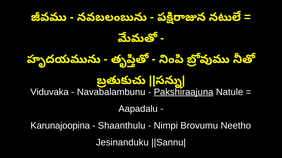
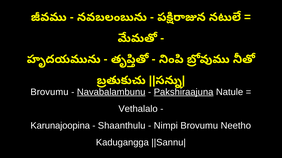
Viduvaka at (50, 92): Viduvaka -> Brovumu
Navabalambunu underline: none -> present
Aapadalu: Aapadalu -> Vethalalo
Jesinanduku: Jesinanduku -> Kadugangga
